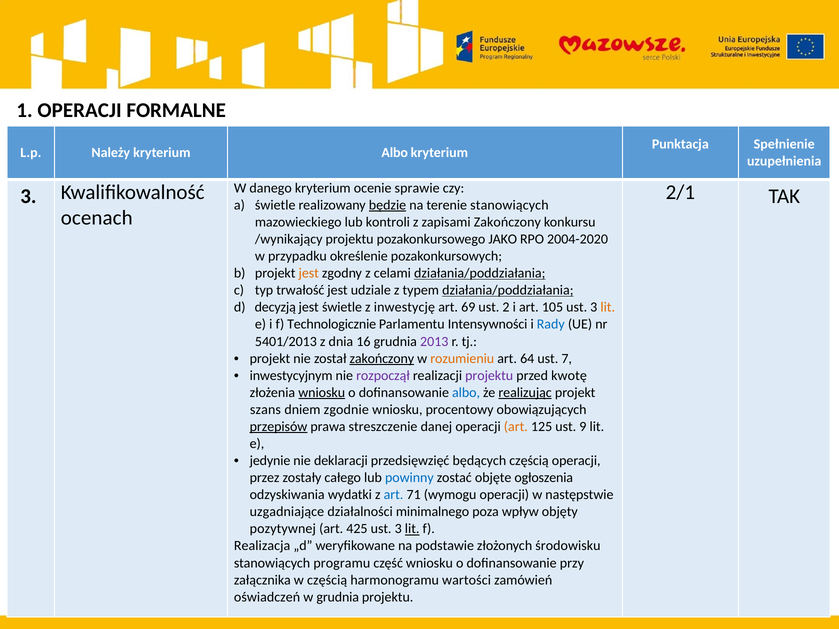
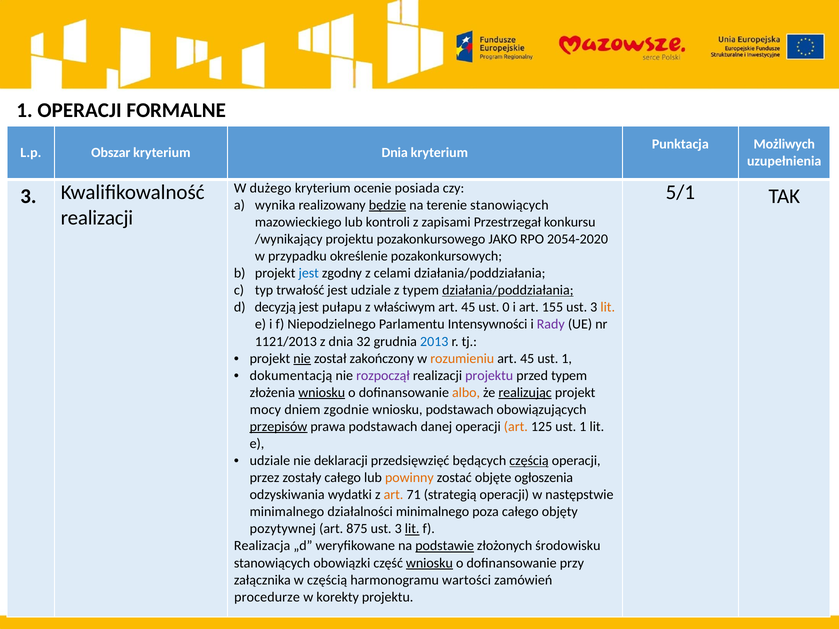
Spełnienie: Spełnienie -> Możliwych
Należy: Należy -> Obszar
kryterium Albo: Albo -> Dnia
danego: danego -> dużego
sprawie: sprawie -> posiada
2/1: 2/1 -> 5/1
świetle at (275, 205): świetle -> wynika
ocenach at (97, 218): ocenach -> realizacji
zapisami Zakończony: Zakończony -> Przestrzegał
2004-2020: 2004-2020 -> 2054-2020
jest at (309, 273) colour: orange -> blue
działania/poddziałania at (480, 273) underline: present -> none
jest świetle: świetle -> pułapu
inwestycję: inwestycję -> właściwym
69 at (468, 307): 69 -> 45
2: 2 -> 0
105: 105 -> 155
Technologicznie: Technologicznie -> Niepodzielnego
Rady colour: blue -> purple
5401/2013: 5401/2013 -> 1121/2013
16: 16 -> 32
2013 colour: purple -> blue
nie at (302, 359) underline: none -> present
zakończony at (382, 359) underline: present -> none
64 at (527, 359): 64 -> 45
7 at (567, 359): 7 -> 1
inwestycyjnym: inwestycyjnym -> dokumentacją
przed kwotę: kwotę -> typem
albo at (466, 393) colour: blue -> orange
szans: szans -> mocy
wniosku procentowy: procentowy -> podstawach
prawa streszczenie: streszczenie -> podstawach
125 ust 9: 9 -> 1
jedynie at (270, 461): jedynie -> udziale
częścią at (529, 461) underline: none -> present
powinny colour: blue -> orange
art at (394, 495) colour: blue -> orange
wymogu: wymogu -> strategią
uzgadniające at (287, 512): uzgadniające -> minimalnego
poza wpływ: wpływ -> całego
425: 425 -> 875
podstawie underline: none -> present
programu: programu -> obowiązki
wniosku at (429, 563) underline: none -> present
oświadczeń: oświadczeń -> procedurze
w grudnia: grudnia -> korekty
